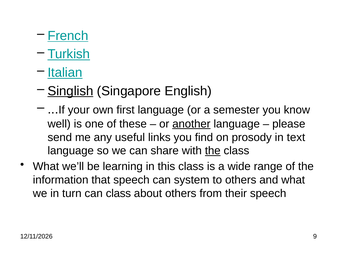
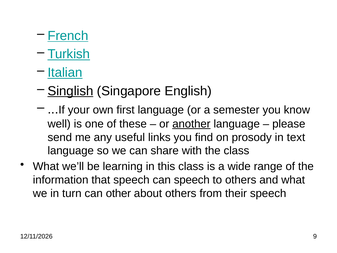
the at (213, 151) underline: present -> none
can system: system -> speech
can class: class -> other
